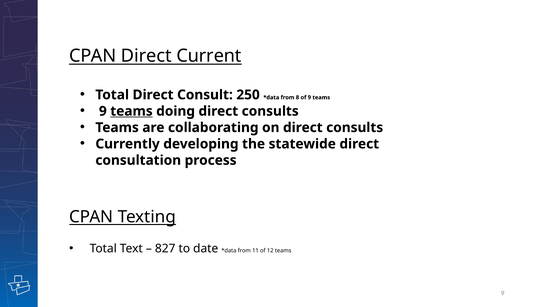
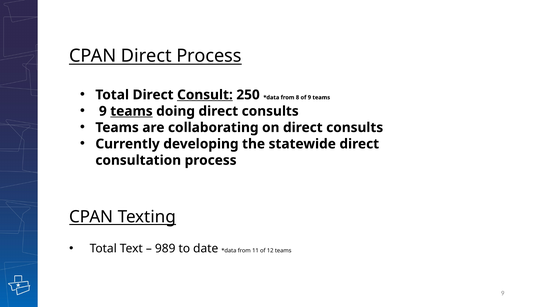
Direct Current: Current -> Process
Consult underline: none -> present
827: 827 -> 989
